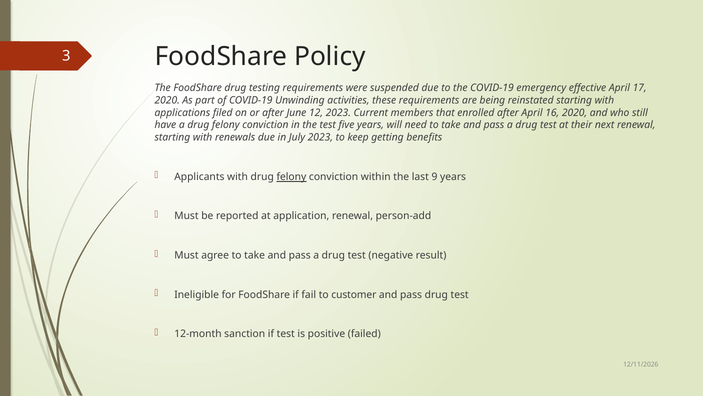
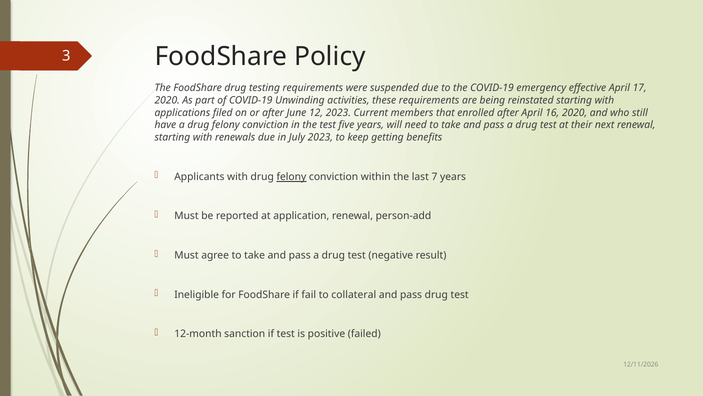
9: 9 -> 7
customer: customer -> collateral
